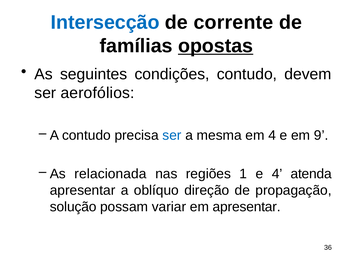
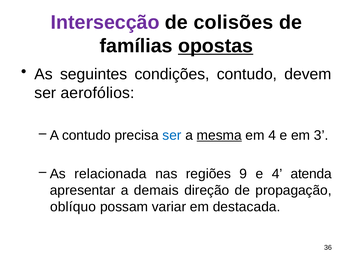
Intersecção colour: blue -> purple
corrente: corrente -> colisões
mesma underline: none -> present
9: 9 -> 3
1: 1 -> 9
oblíquo: oblíquo -> demais
solução: solução -> oblíquo
em apresentar: apresentar -> destacada
